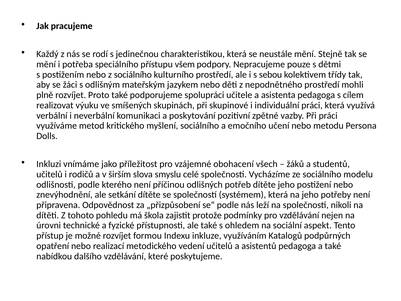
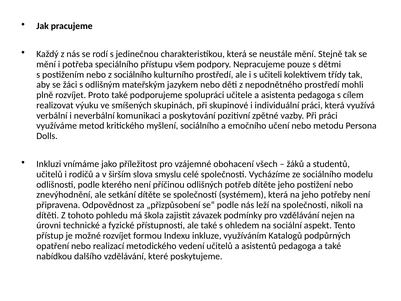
sebou: sebou -> učiteli
protože: protože -> závazek
